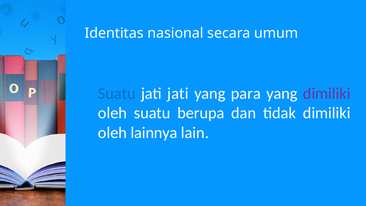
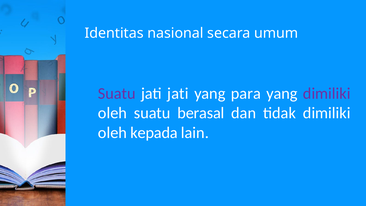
Suatu at (117, 94) colour: blue -> purple
berupa: berupa -> berasal
lainnya: lainnya -> kepada
